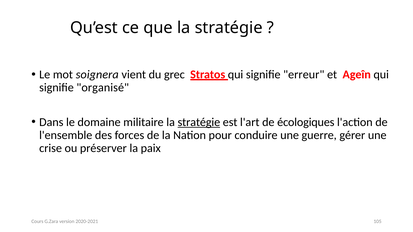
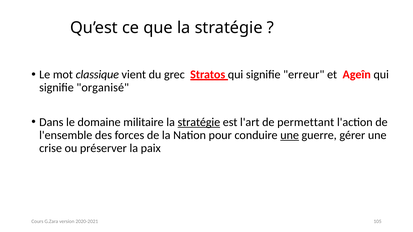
soignera: soignera -> classique
écologiques: écologiques -> permettant
une at (290, 135) underline: none -> present
